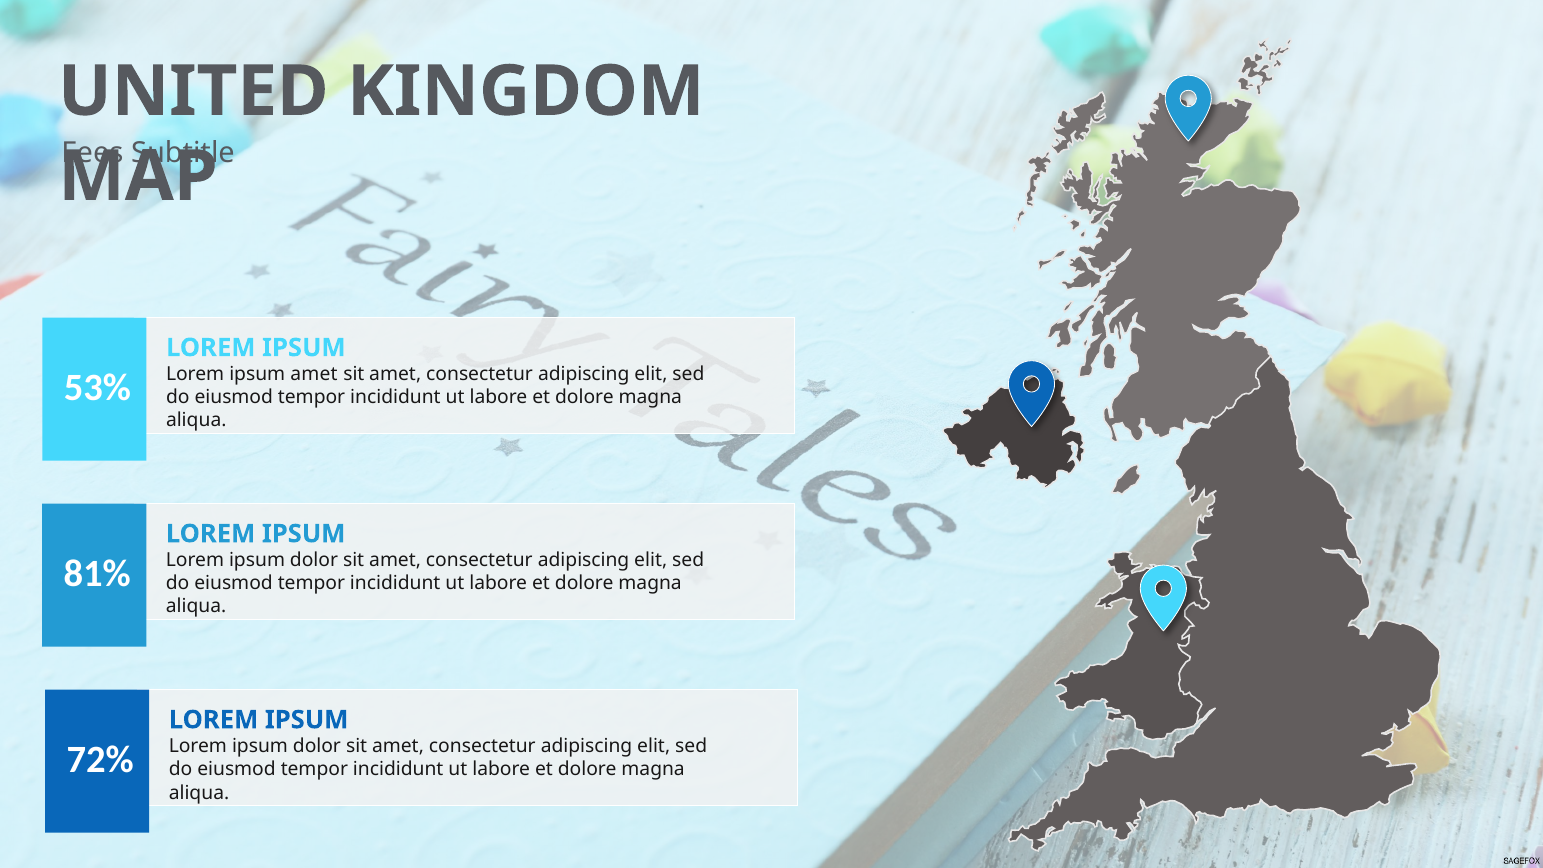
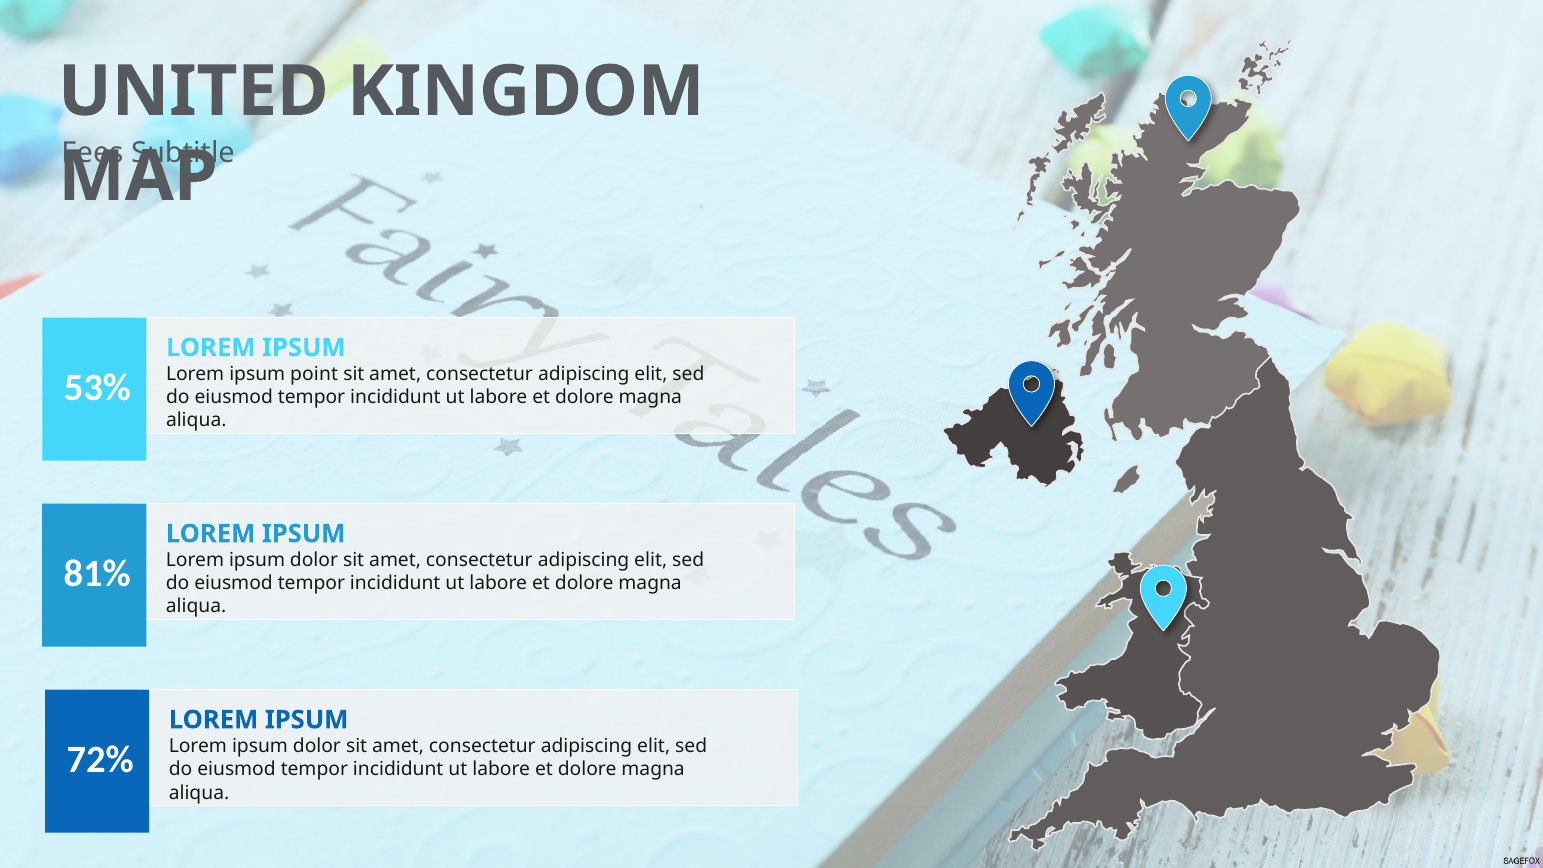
ipsum amet: amet -> point
